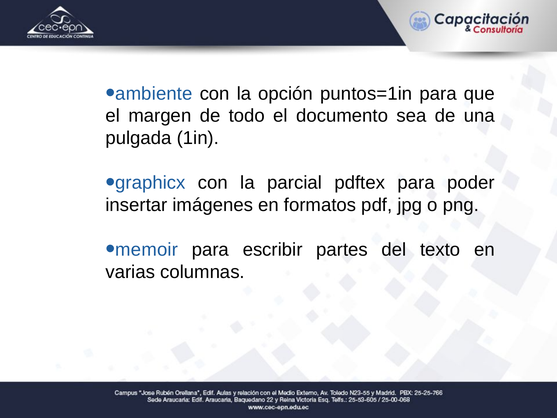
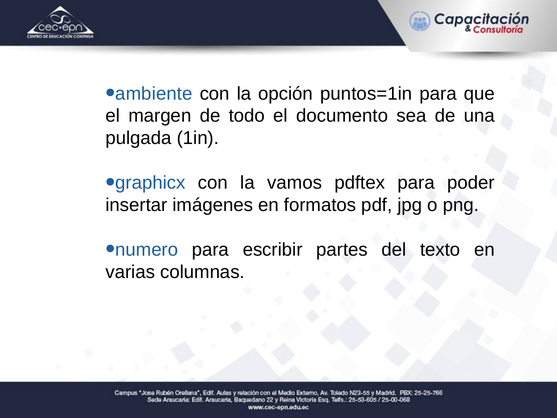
parcial: parcial -> vamos
memoir: memoir -> numero
